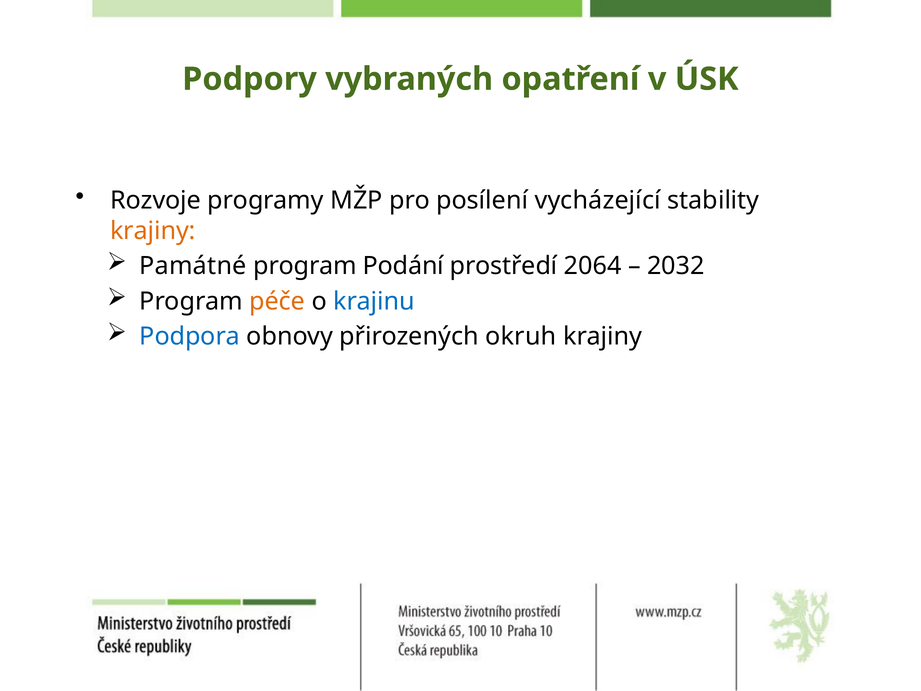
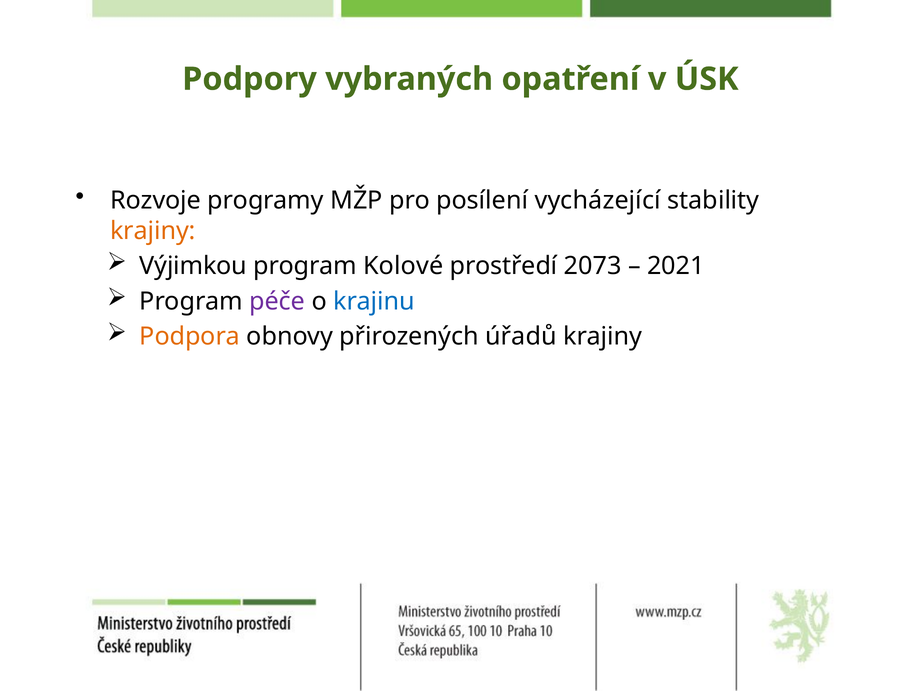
Památné: Památné -> Výjimkou
Podání: Podání -> Kolové
2064: 2064 -> 2073
2032: 2032 -> 2021
péče colour: orange -> purple
Podpora colour: blue -> orange
okruh: okruh -> úřadů
